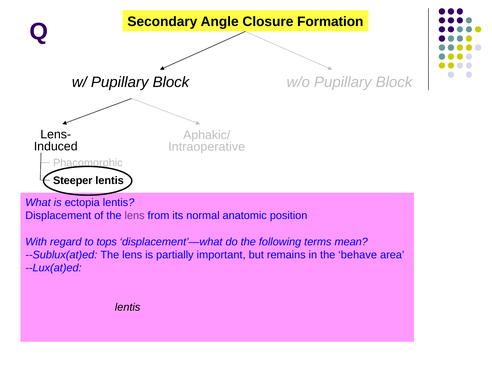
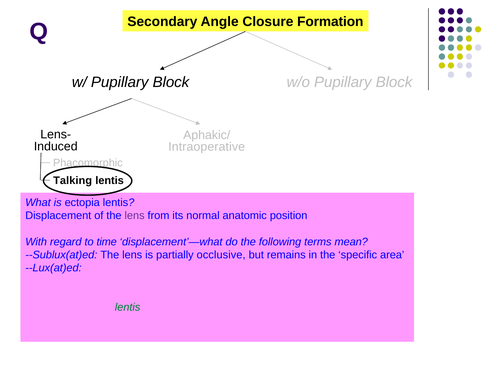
Steeper: Steeper -> Talking
tops: tops -> time
important: important -> occlusive
behave: behave -> specific
lentis at (128, 307) colour: black -> green
